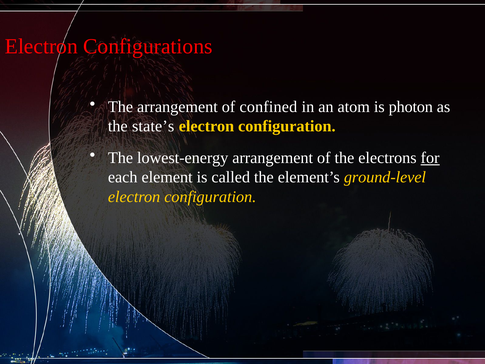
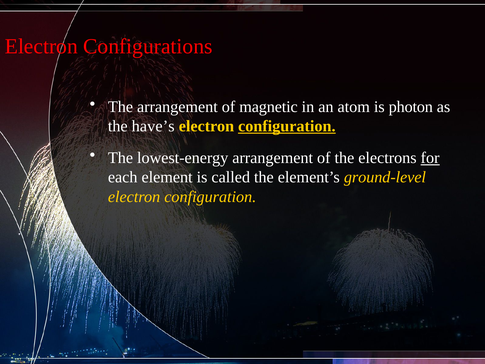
confined: confined -> magnetic
state’s: state’s -> have’s
configuration at (287, 126) underline: none -> present
